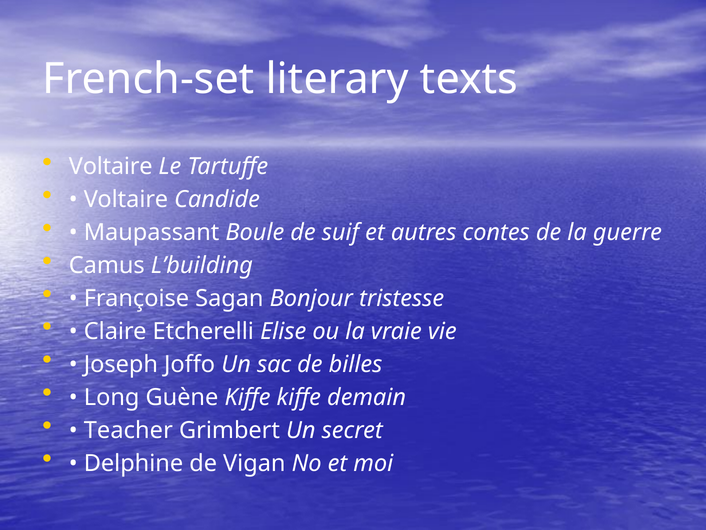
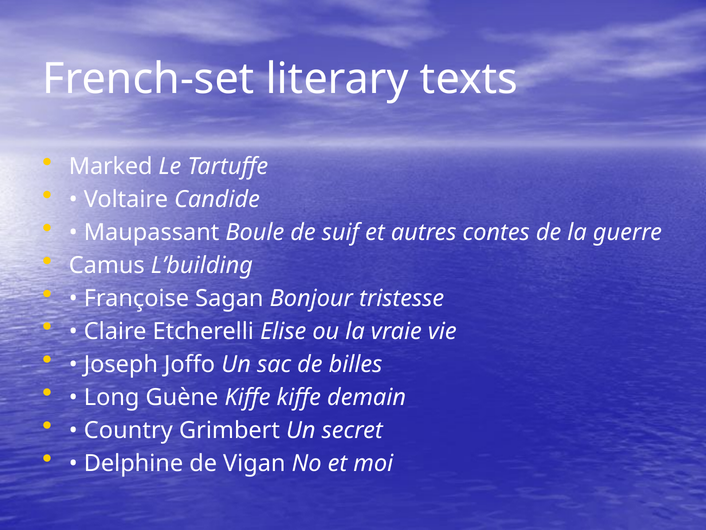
Voltaire at (111, 166): Voltaire -> Marked
Teacher: Teacher -> Country
